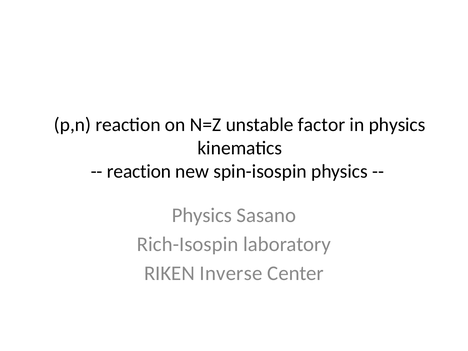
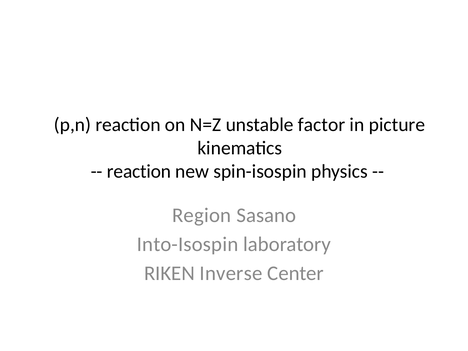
in physics: physics -> picture
Physics at (202, 215): Physics -> Region
Rich-Isospin: Rich-Isospin -> Into-Isospin
